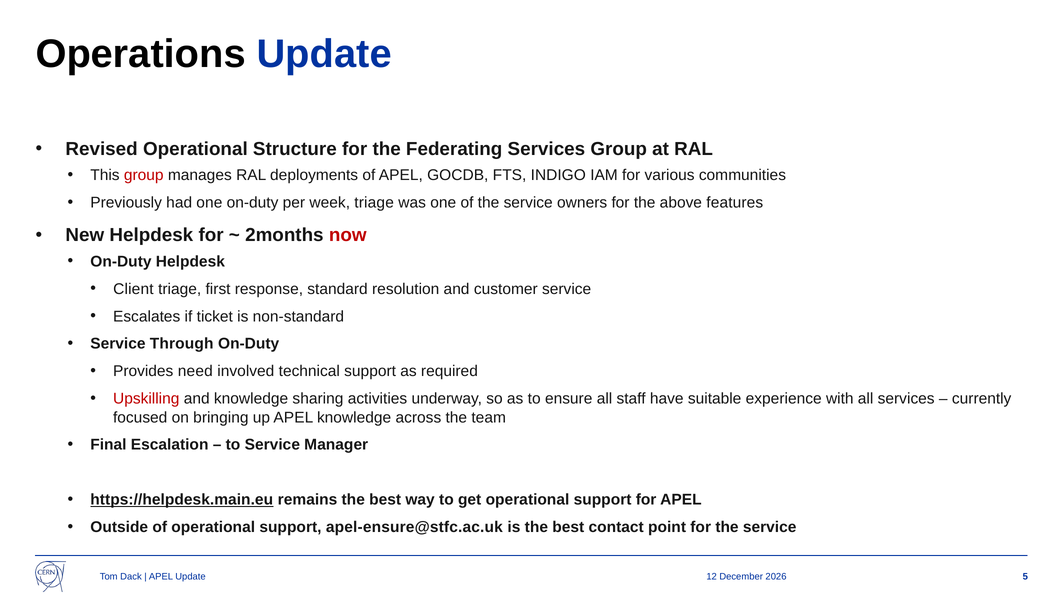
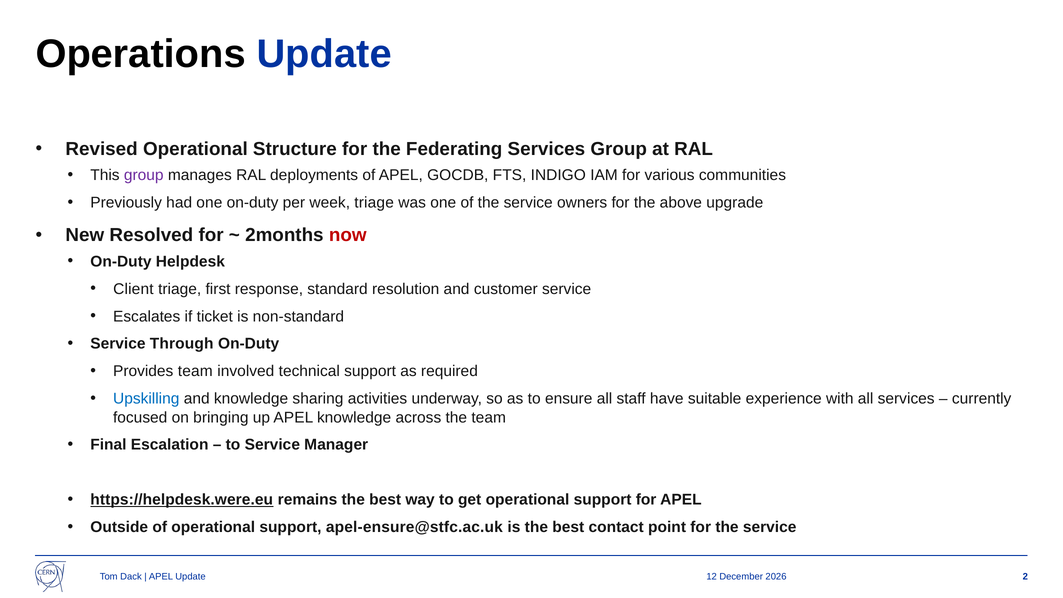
group at (144, 175) colour: red -> purple
features: features -> upgrade
New Helpdesk: Helpdesk -> Resolved
Provides need: need -> team
Upskilling colour: red -> blue
https://helpdesk.main.eu: https://helpdesk.main.eu -> https://helpdesk.were.eu
5: 5 -> 2
